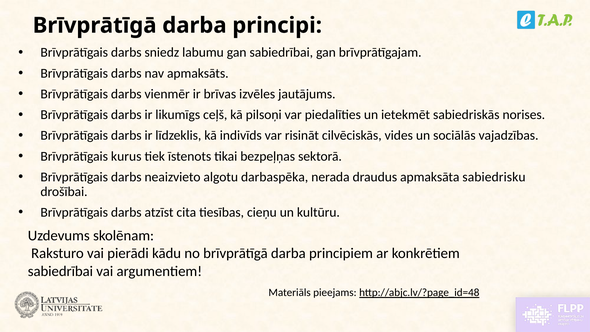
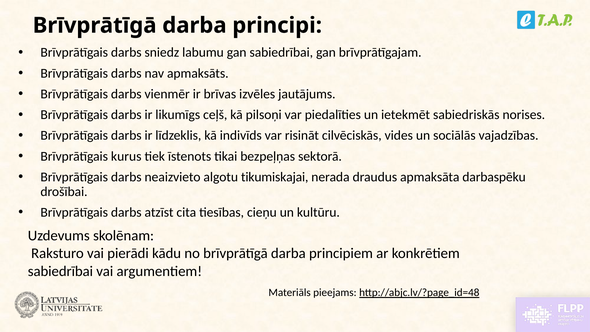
darbaspēka: darbaspēka -> tikumiskajai
sabiedrisku: sabiedrisku -> darbaspēku
